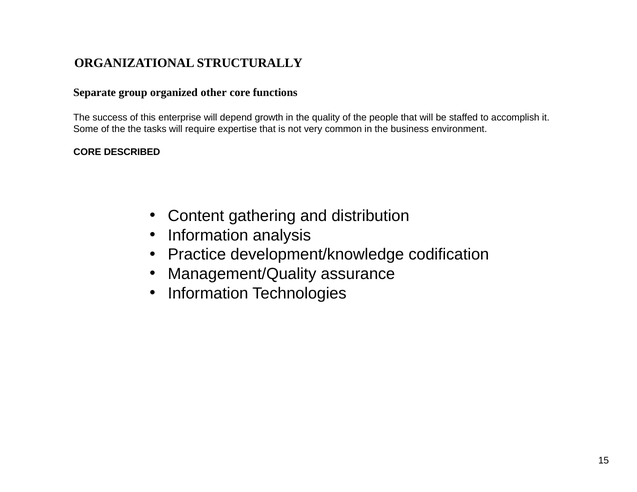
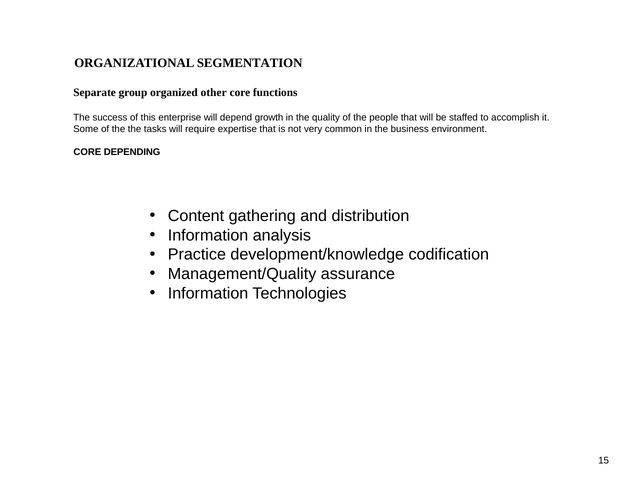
STRUCTURALLY: STRUCTURALLY -> SEGMENTATION
DESCRIBED: DESCRIBED -> DEPENDING
